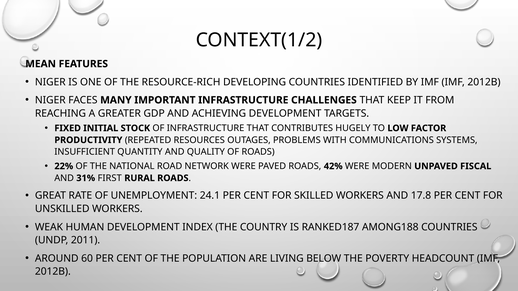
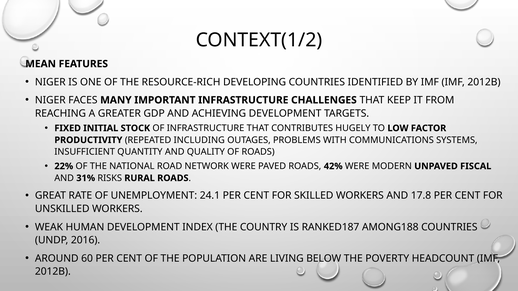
RESOURCES: RESOURCES -> INCLUDING
FIRST: FIRST -> RISKS
2011: 2011 -> 2016
